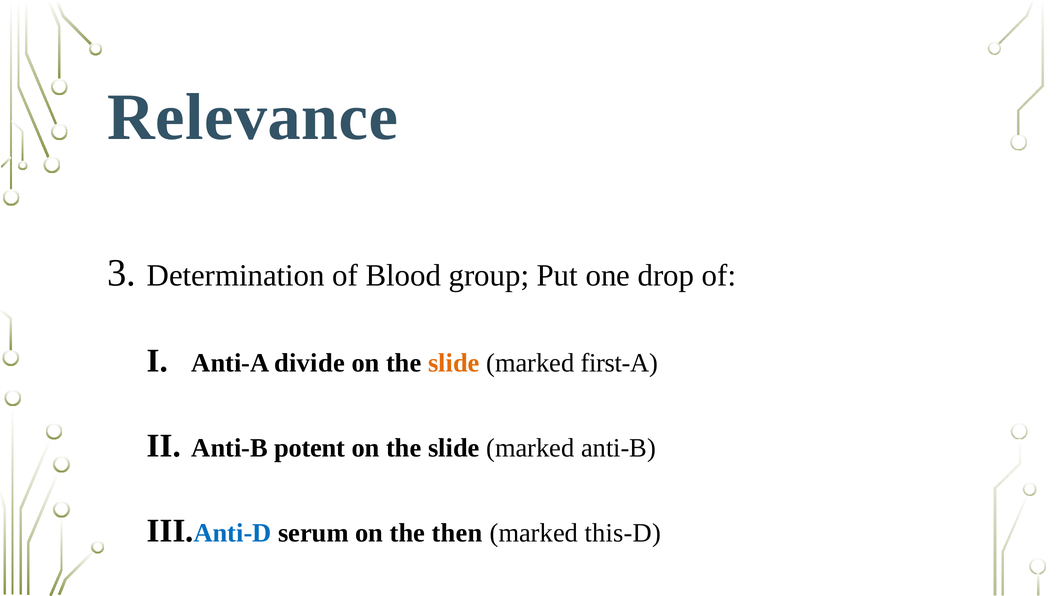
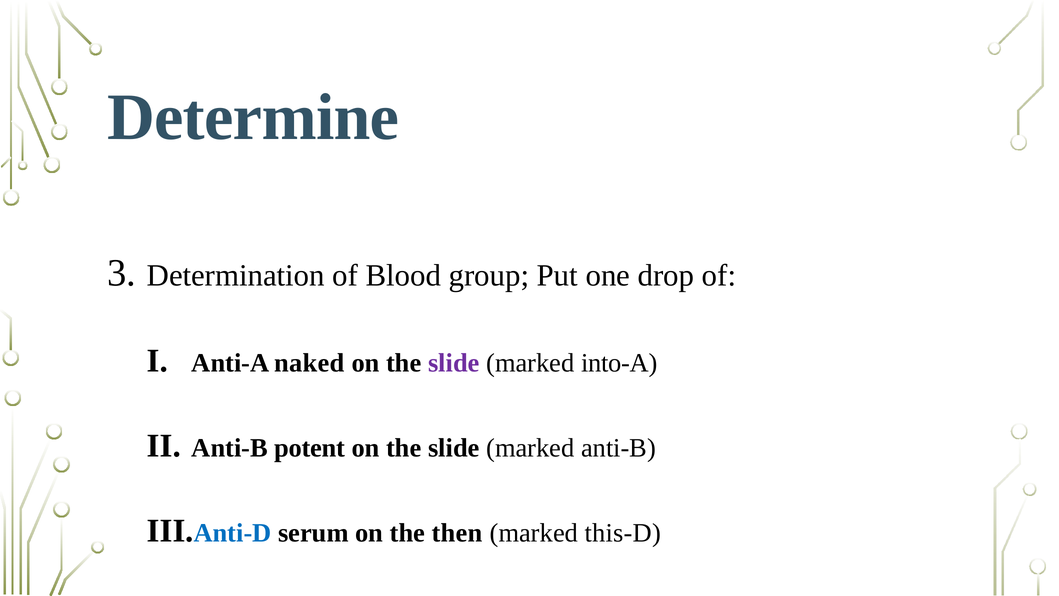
Relevance: Relevance -> Determine
divide: divide -> naked
slide at (454, 363) colour: orange -> purple
first-A: first-A -> into-A
